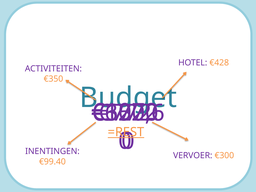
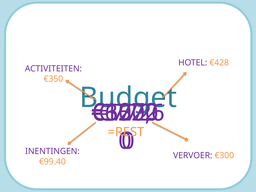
=REST underline: present -> none
